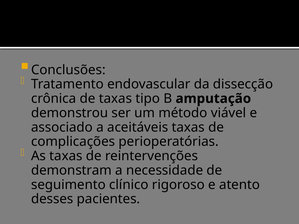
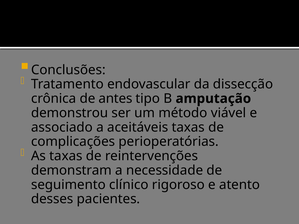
de taxas: taxas -> antes
